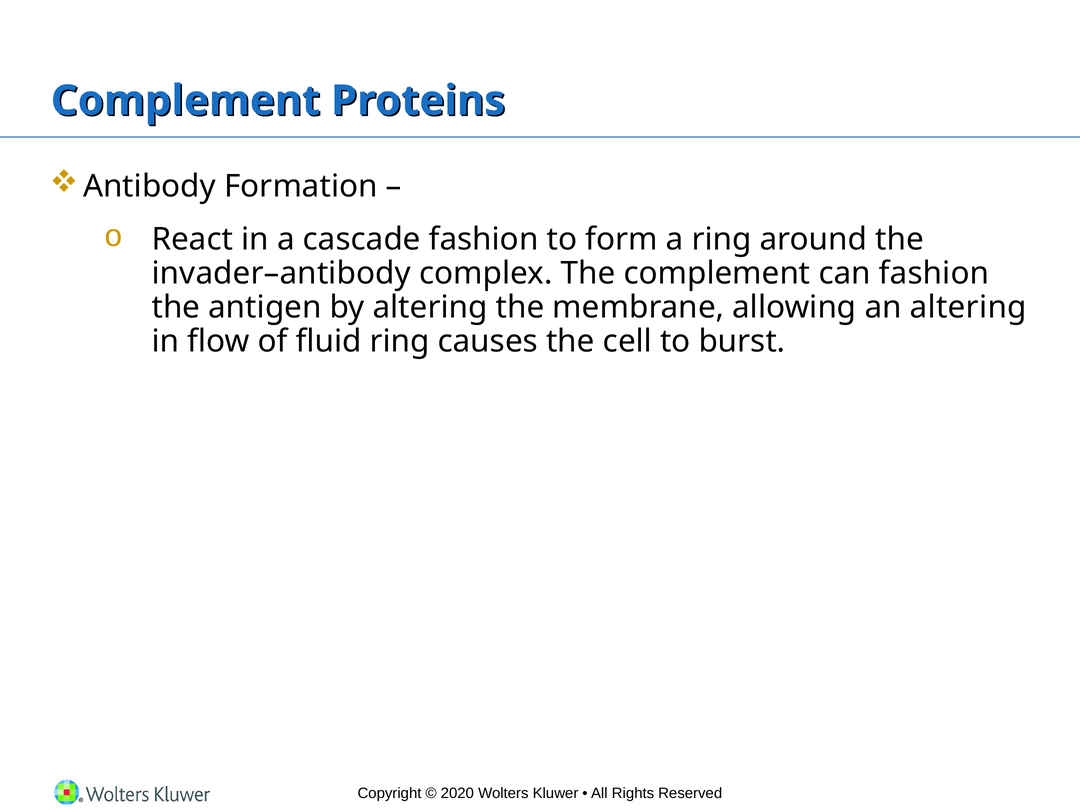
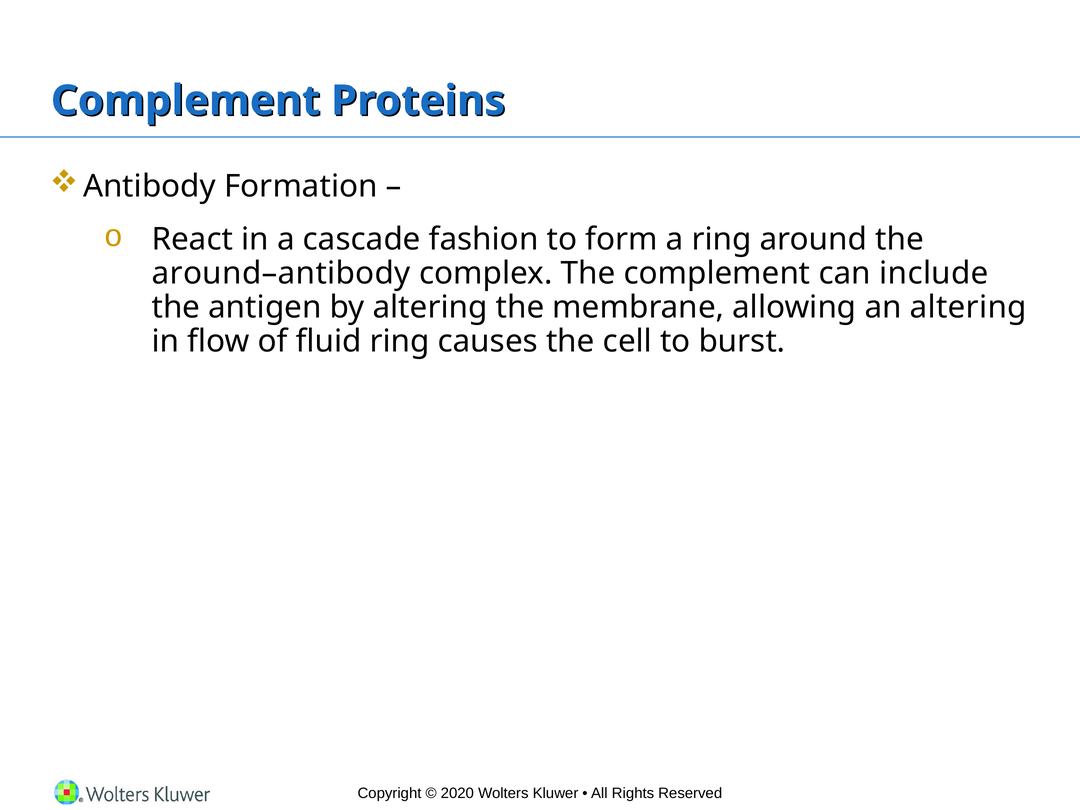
invader–antibody: invader–antibody -> around–antibody
can fashion: fashion -> include
